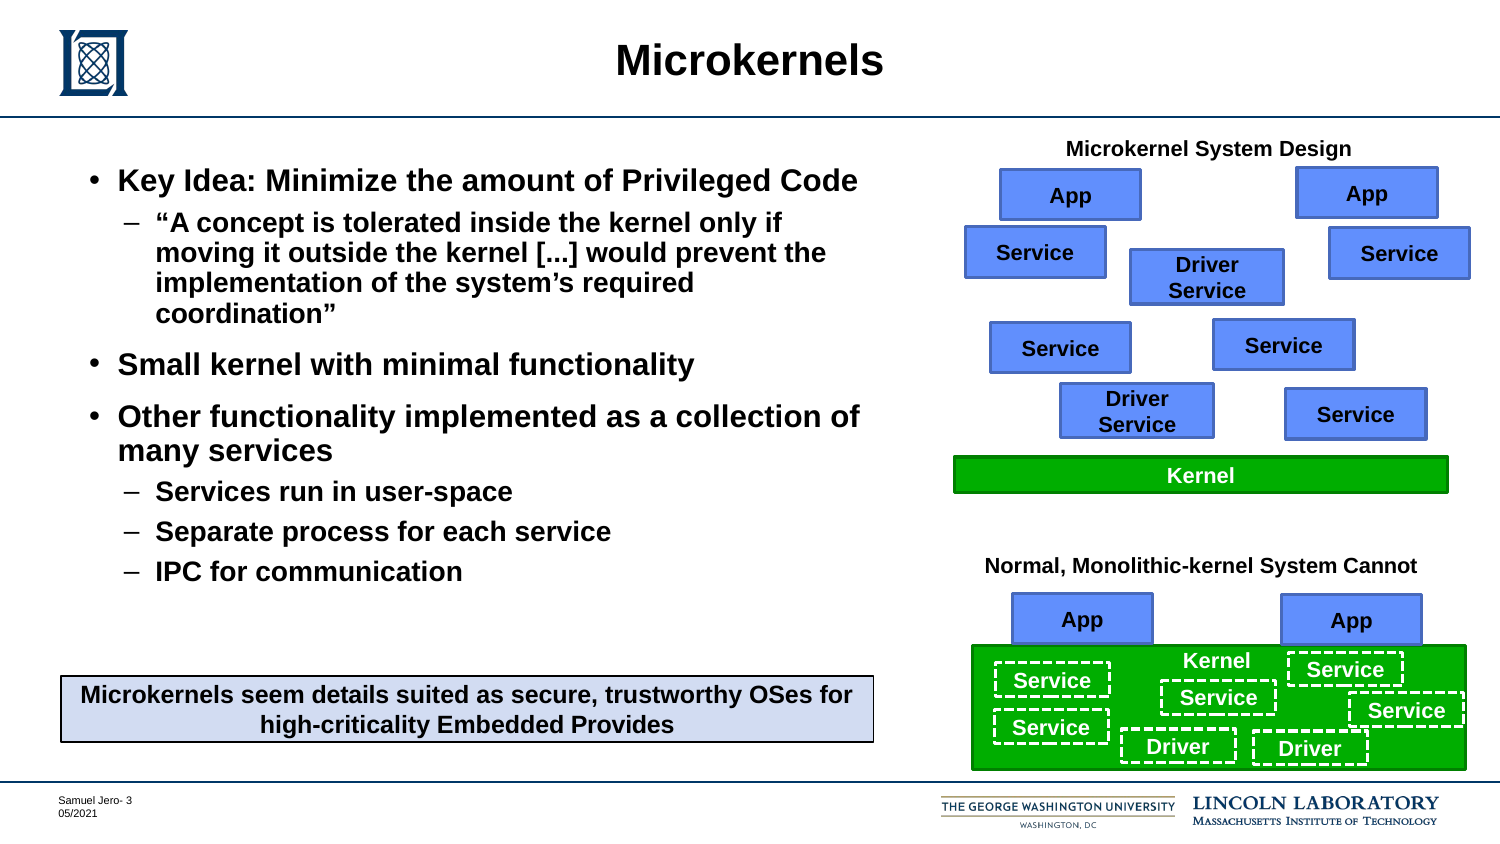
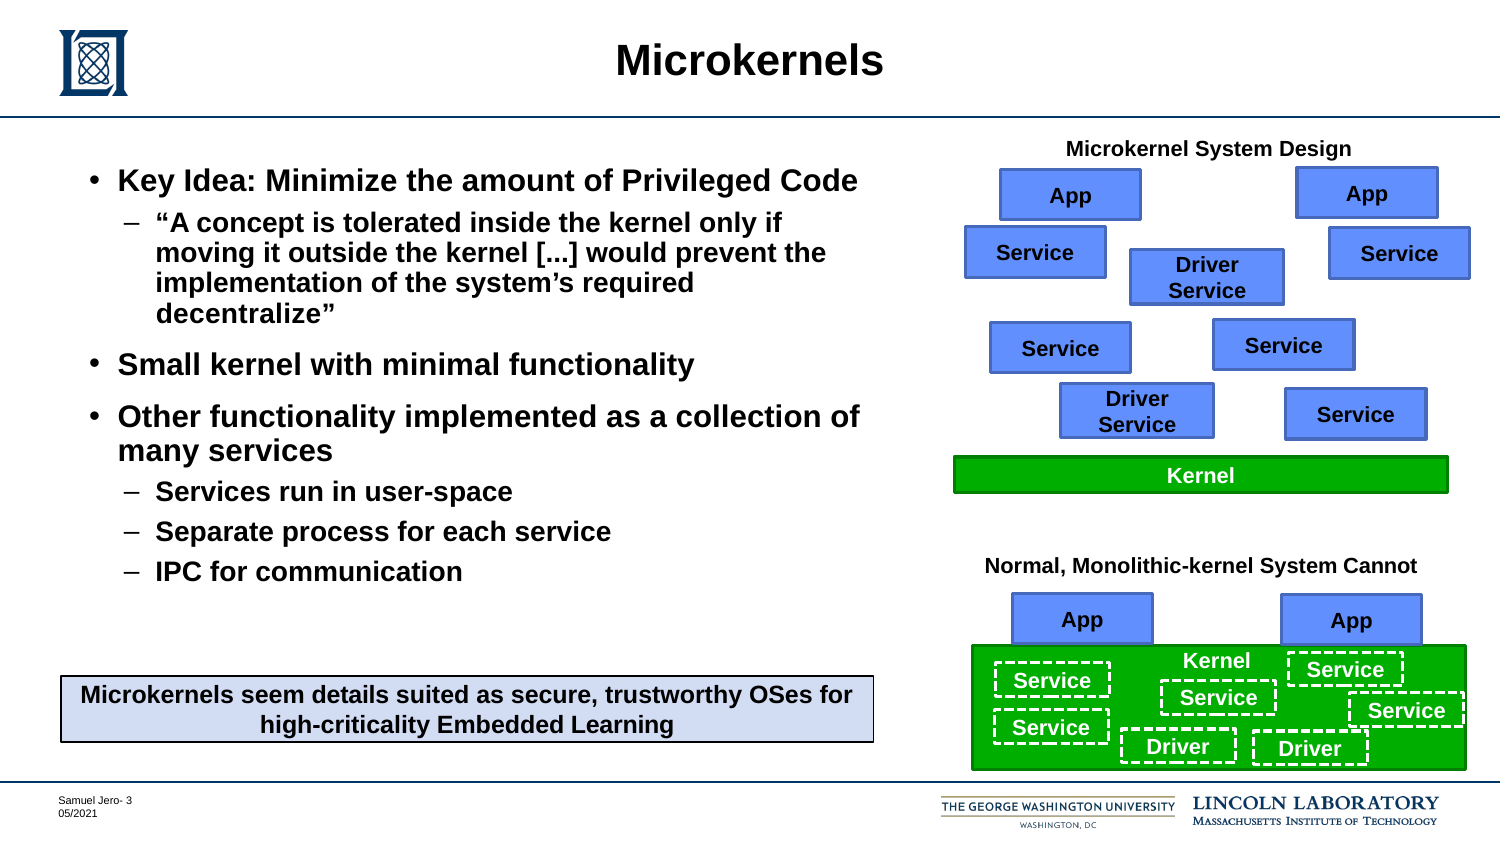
coordination: coordination -> decentralize
Provides: Provides -> Learning
